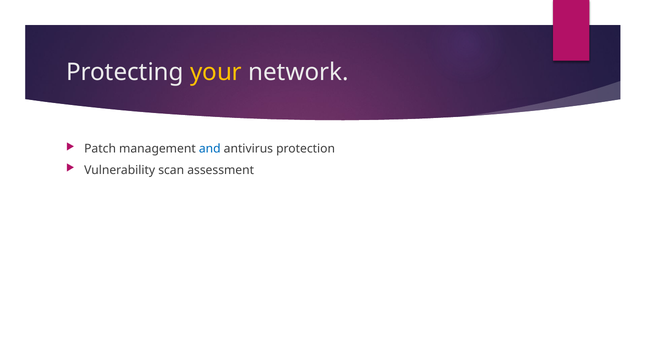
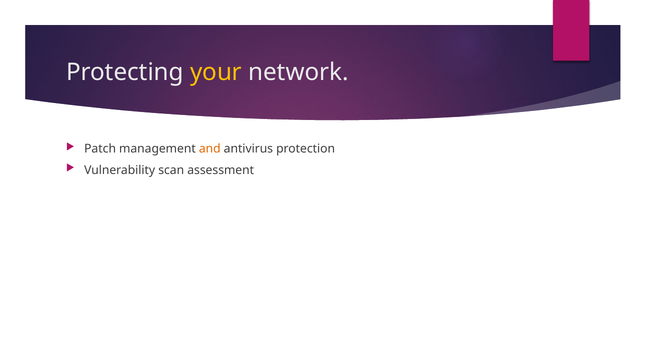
and colour: blue -> orange
